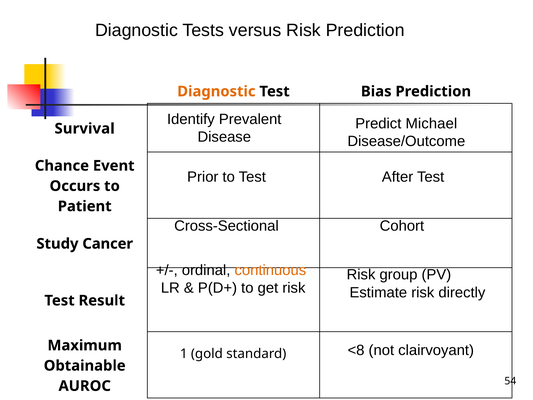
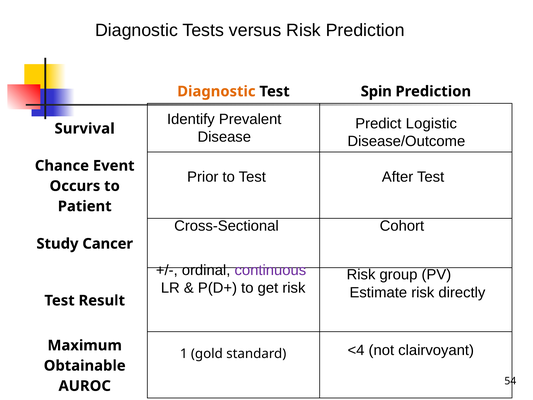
Bias: Bias -> Spin
Michael: Michael -> Logistic
continuous colour: orange -> purple
<8: <8 -> <4
